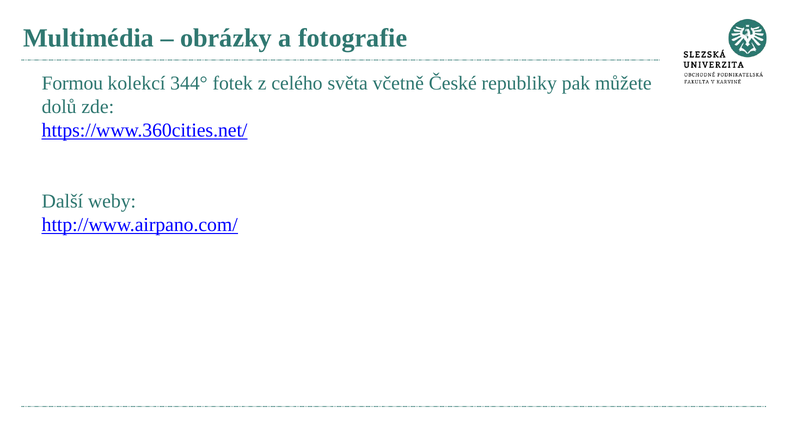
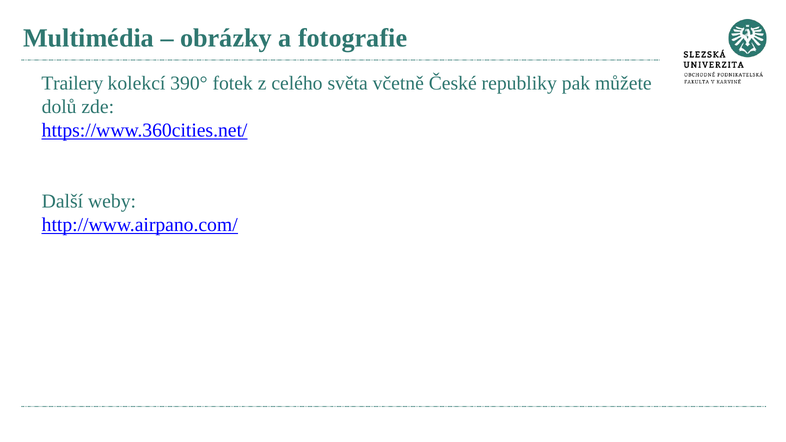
Formou: Formou -> Trailery
344°: 344° -> 390°
